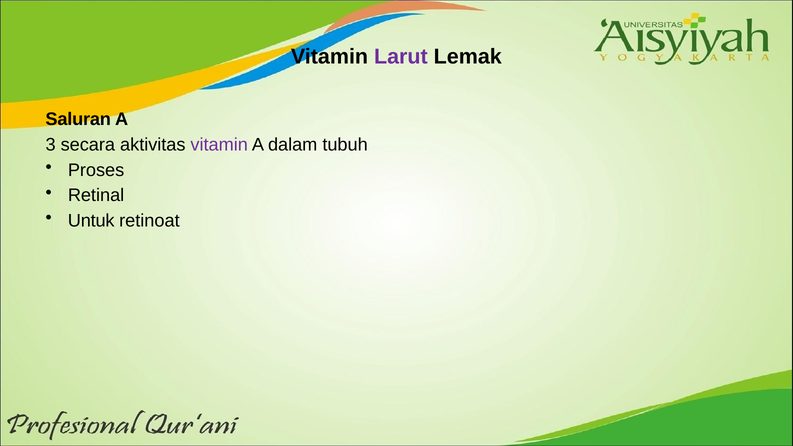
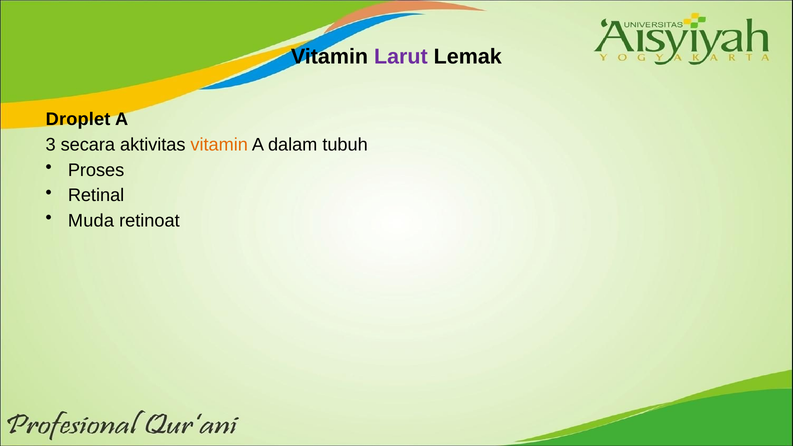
Saluran: Saluran -> Droplet
vitamin at (219, 145) colour: purple -> orange
Untuk: Untuk -> Muda
